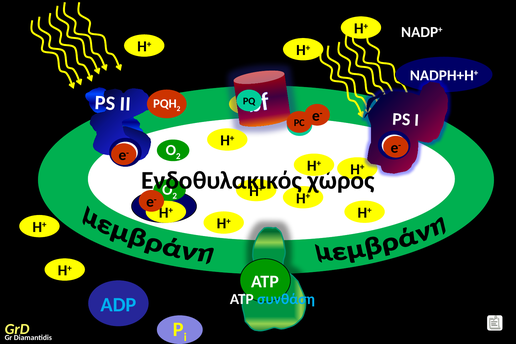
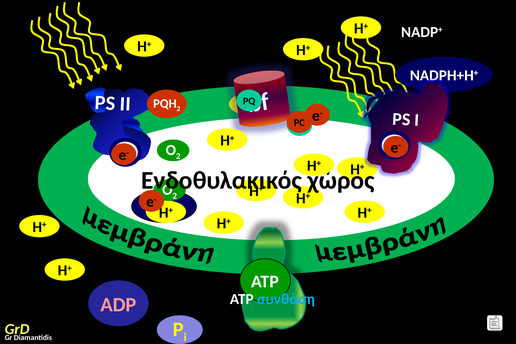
ADP colour: light blue -> pink
